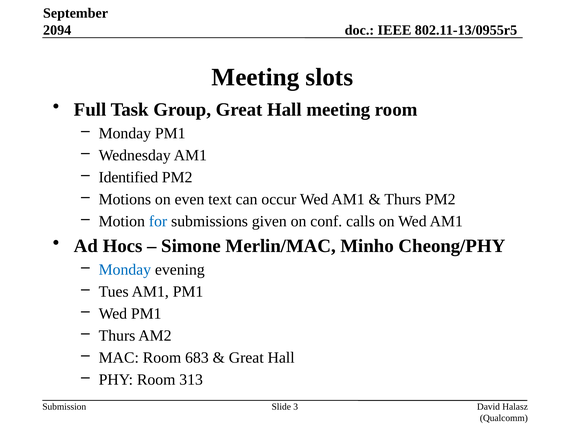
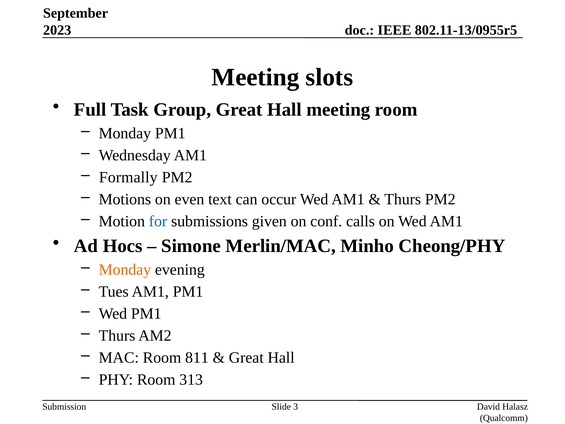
2094: 2094 -> 2023
Identified: Identified -> Formally
Monday at (125, 270) colour: blue -> orange
683: 683 -> 811
